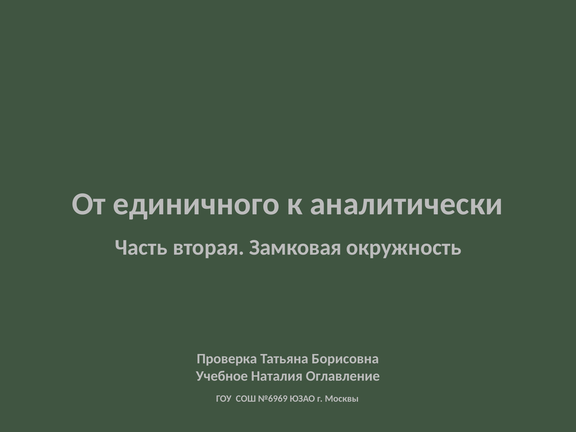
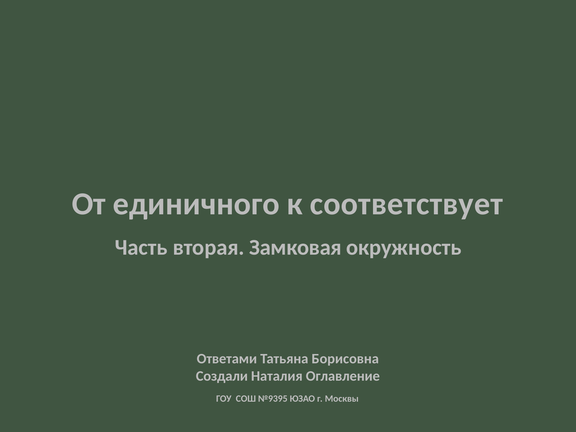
аналитически: аналитически -> соответствует
Проверка: Проверка -> Ответами
Учебное: Учебное -> Создали
№6969: №6969 -> №9395
